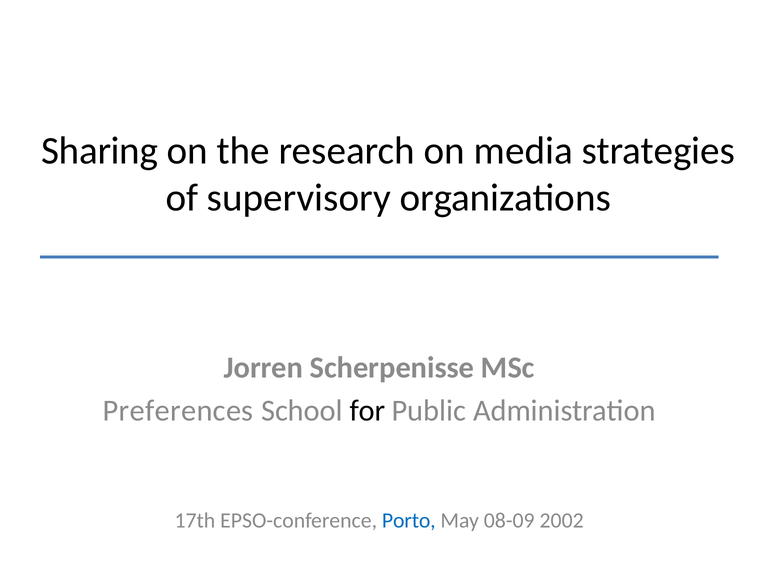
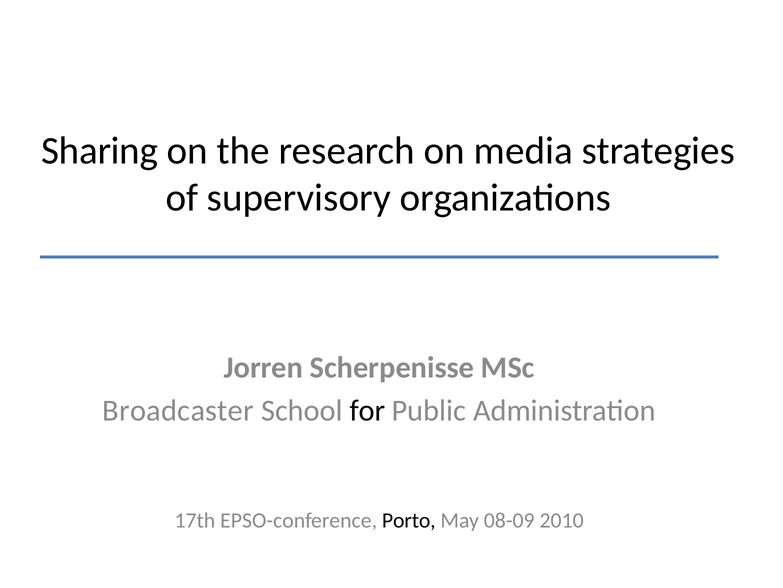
Preferences: Preferences -> Broadcaster
Porto colour: blue -> black
2002: 2002 -> 2010
